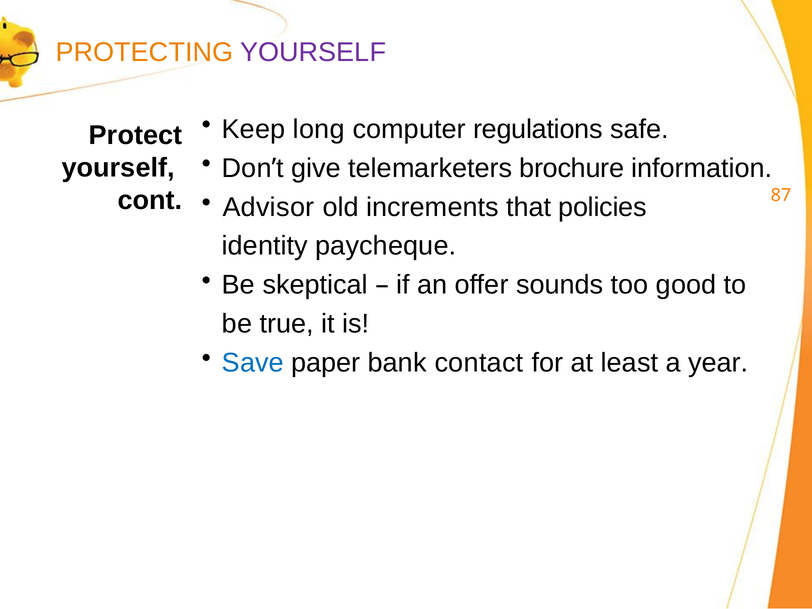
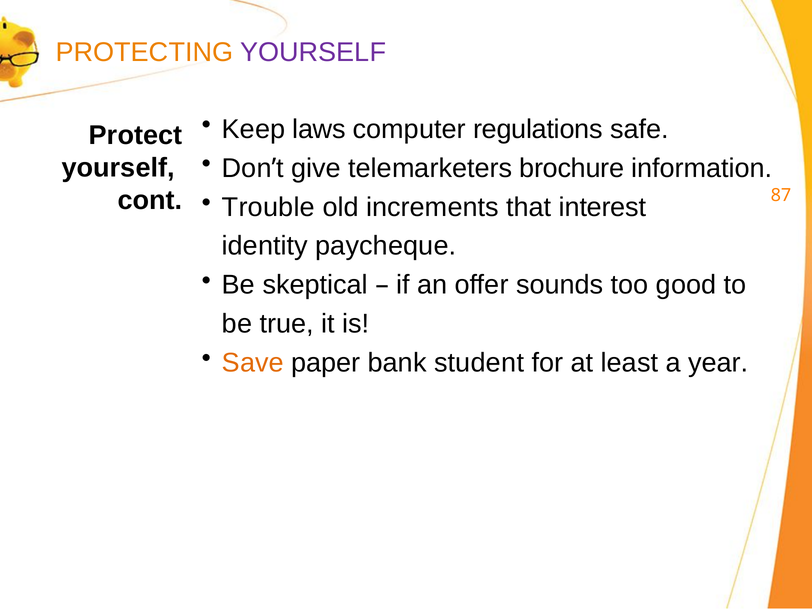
long: long -> laws
Advisor: Advisor -> Trouble
policies: policies -> interest
Save colour: blue -> orange
contact: contact -> student
